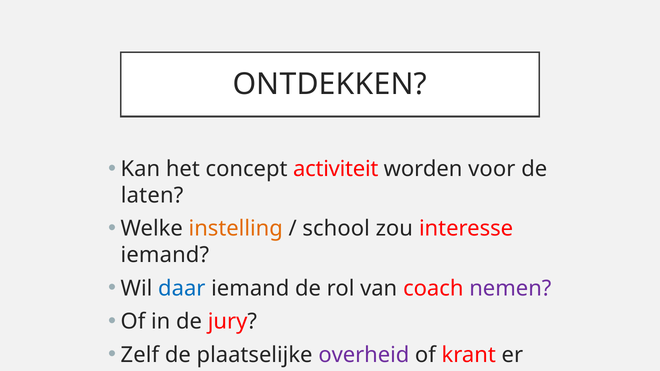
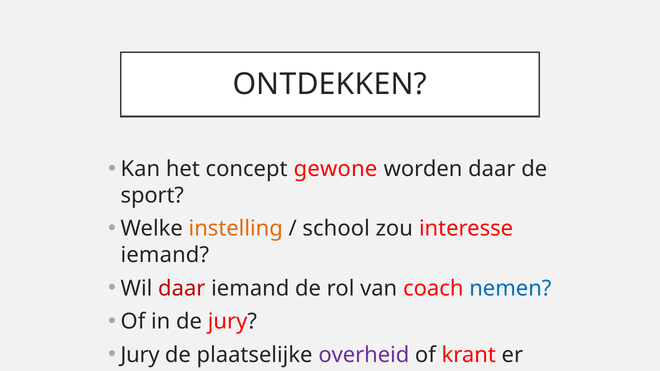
activiteit: activiteit -> gewone
worden voor: voor -> daar
laten: laten -> sport
daar at (182, 288) colour: blue -> red
nemen colour: purple -> blue
Zelf at (140, 355): Zelf -> Jury
